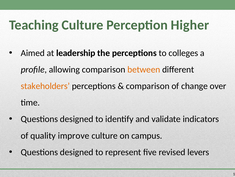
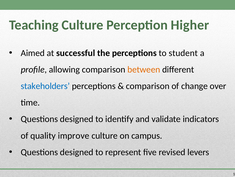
leadership: leadership -> successful
colleges: colleges -> student
stakeholders colour: orange -> blue
